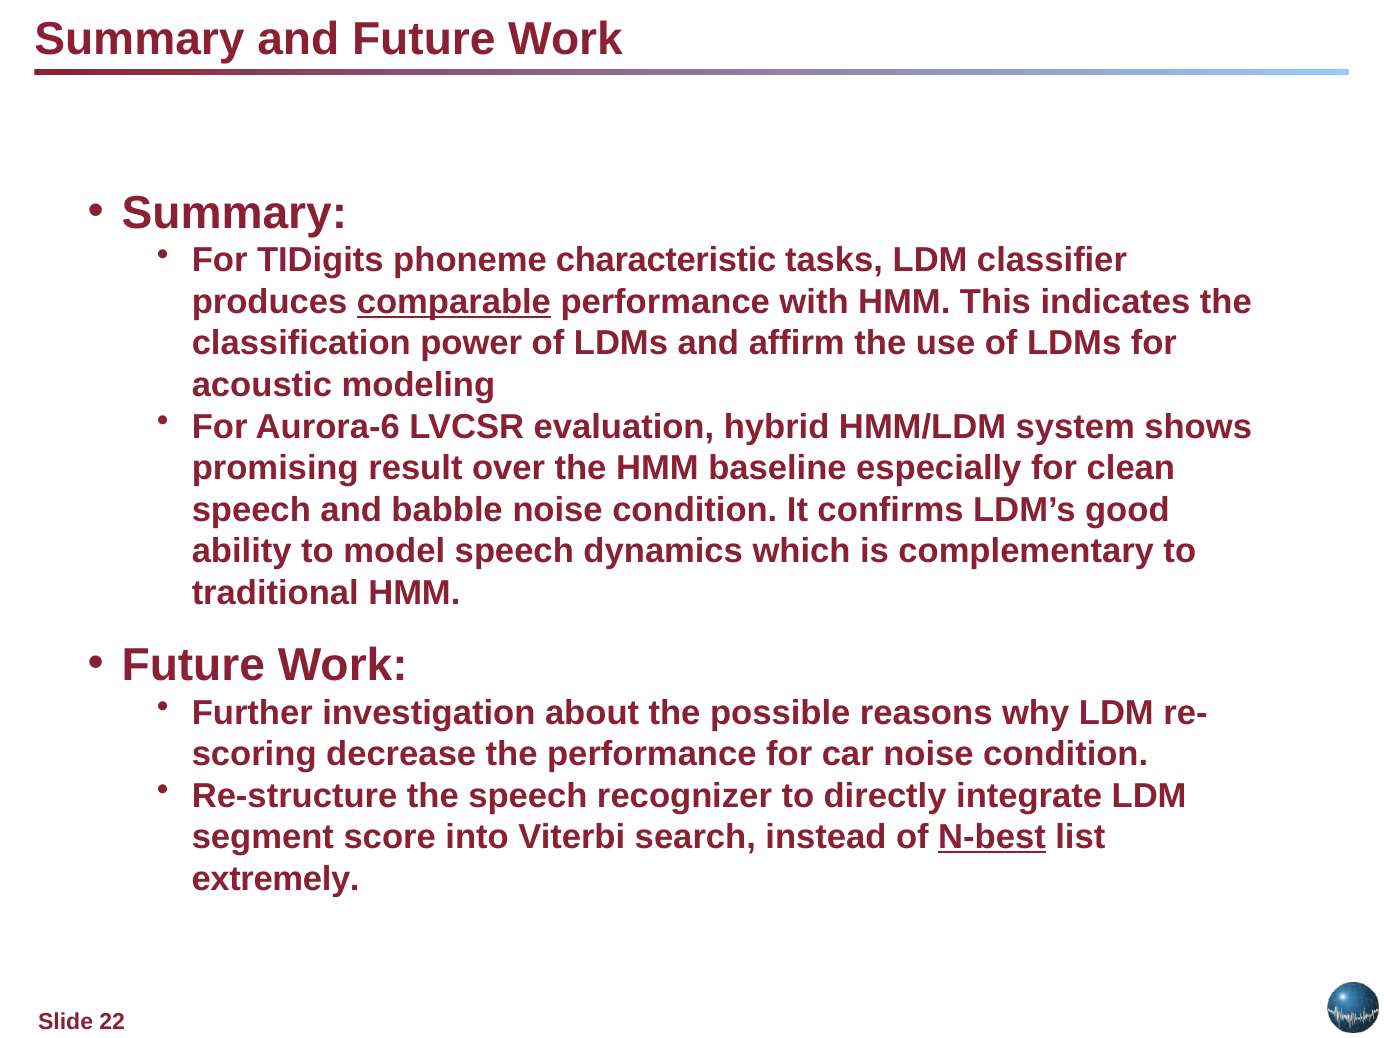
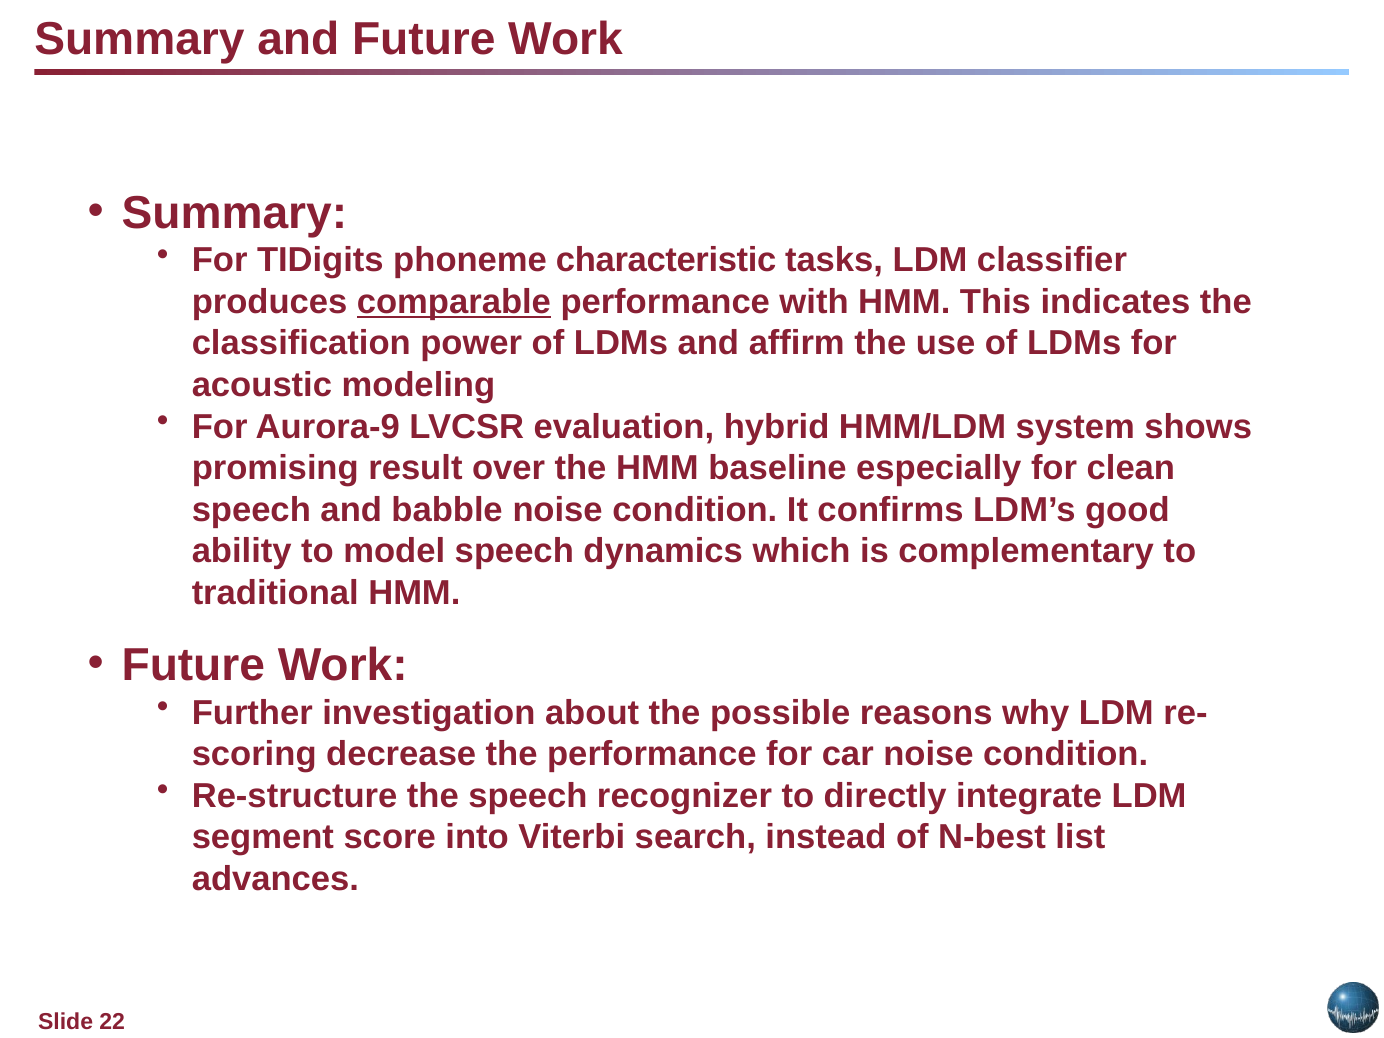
Aurora-6: Aurora-6 -> Aurora-9
N-best underline: present -> none
extremely: extremely -> advances
